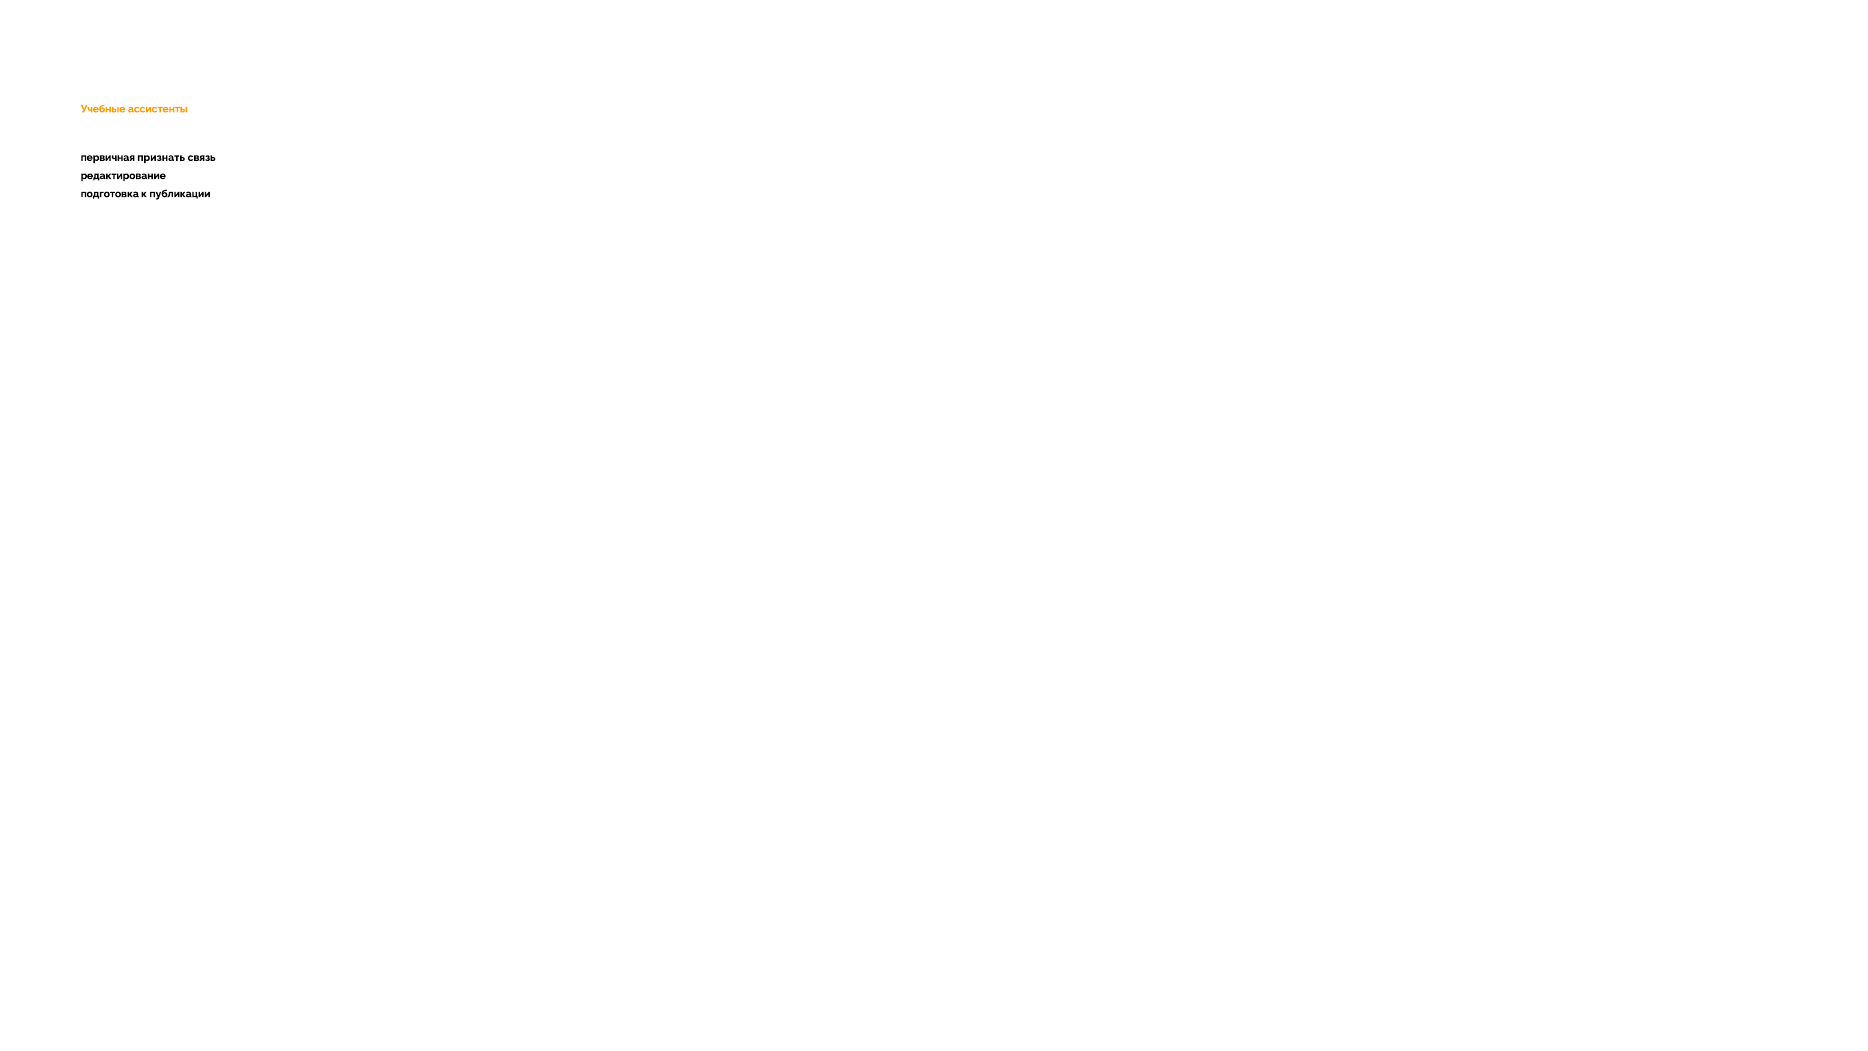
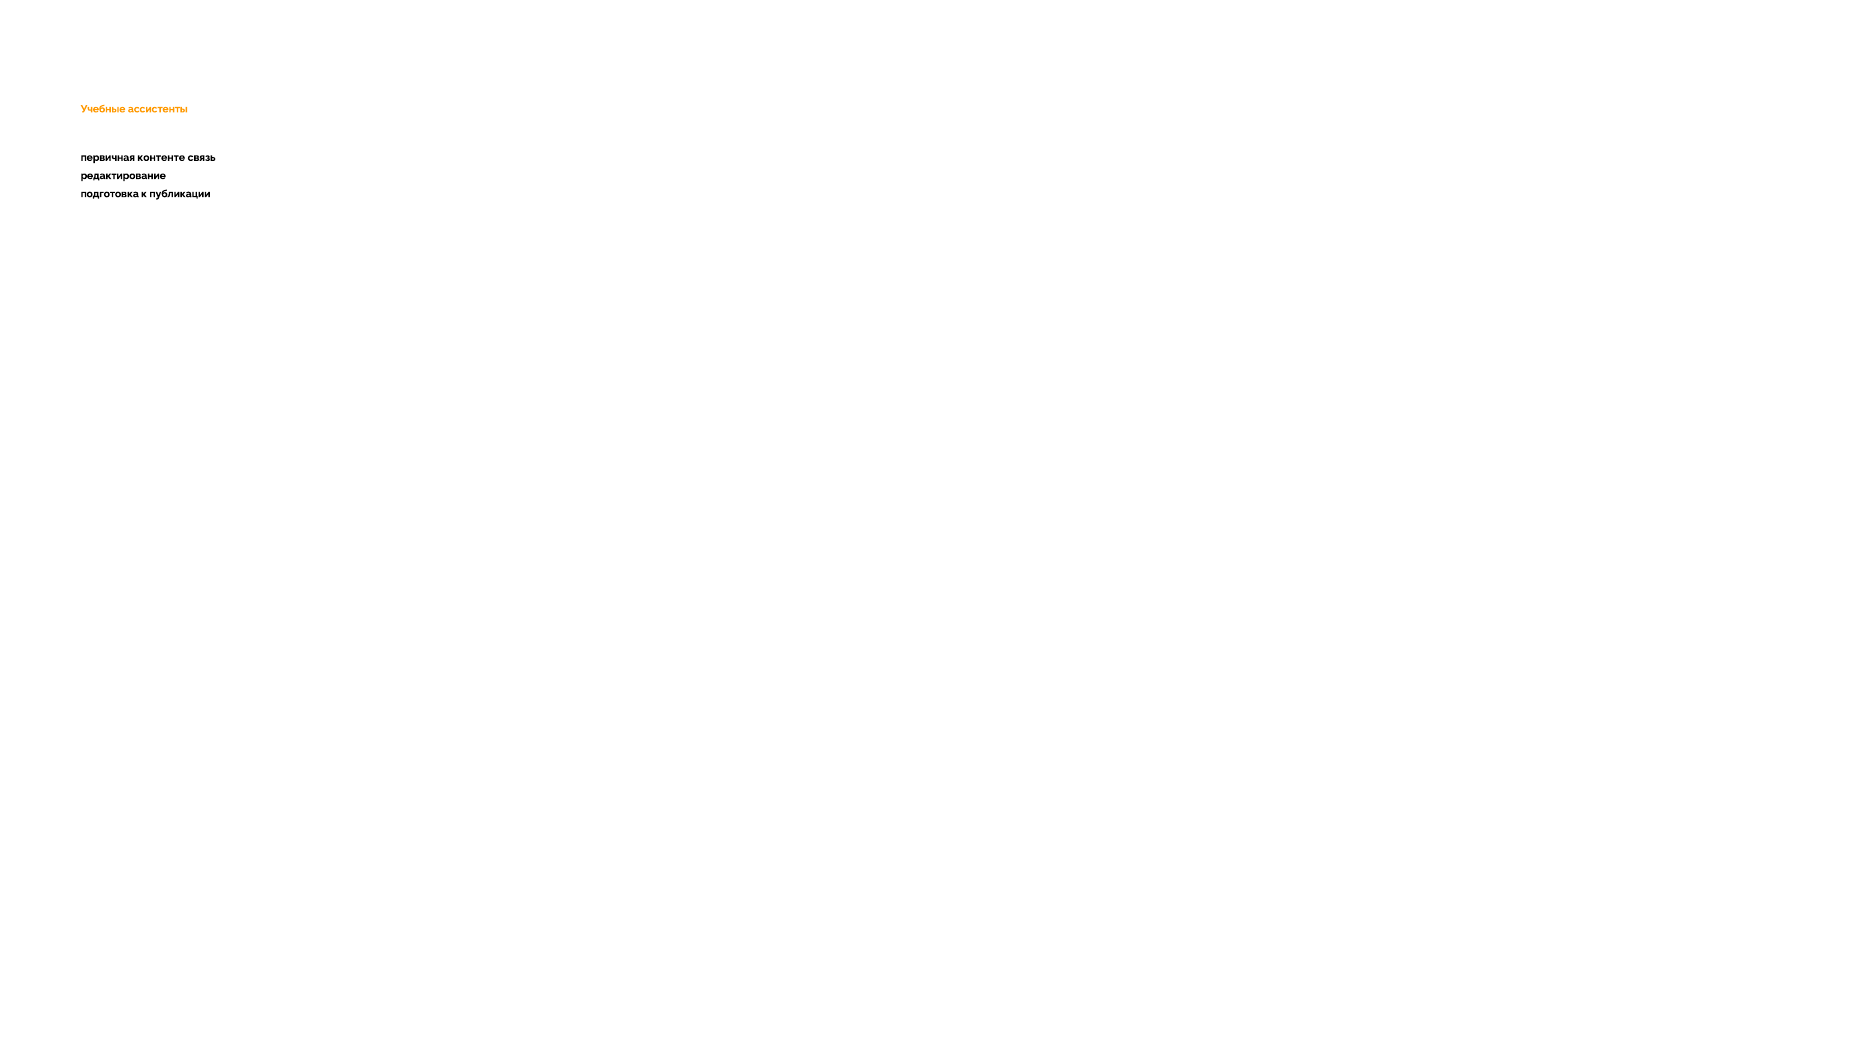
признать: признать -> контенте
